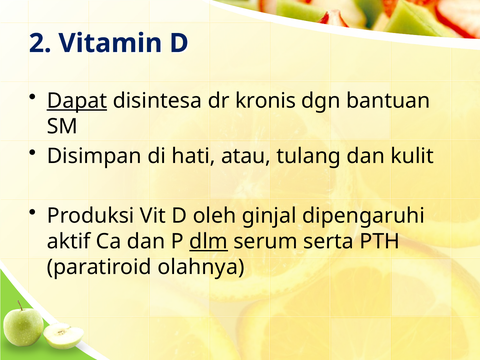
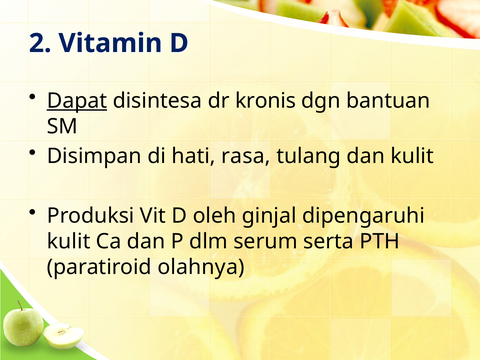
atau: atau -> rasa
aktif at (69, 242): aktif -> kulit
dlm underline: present -> none
